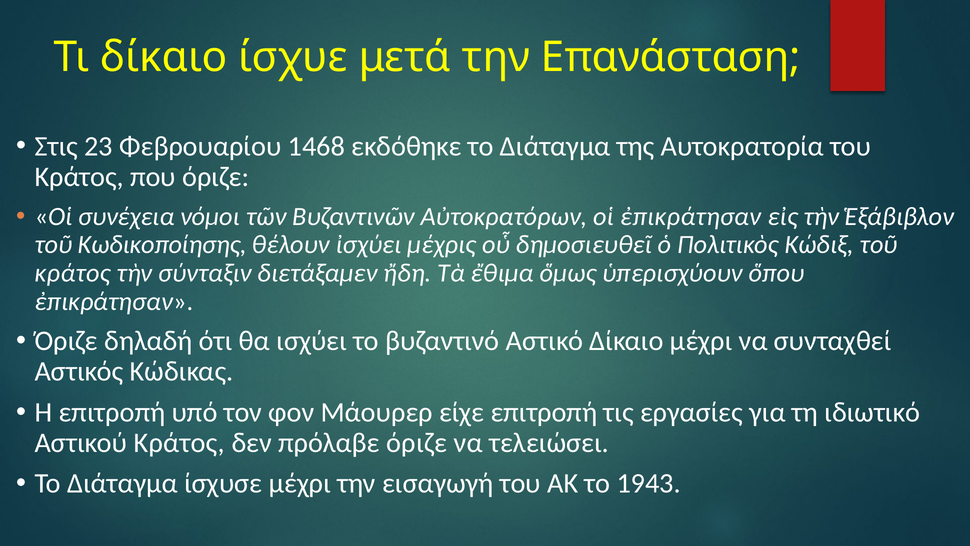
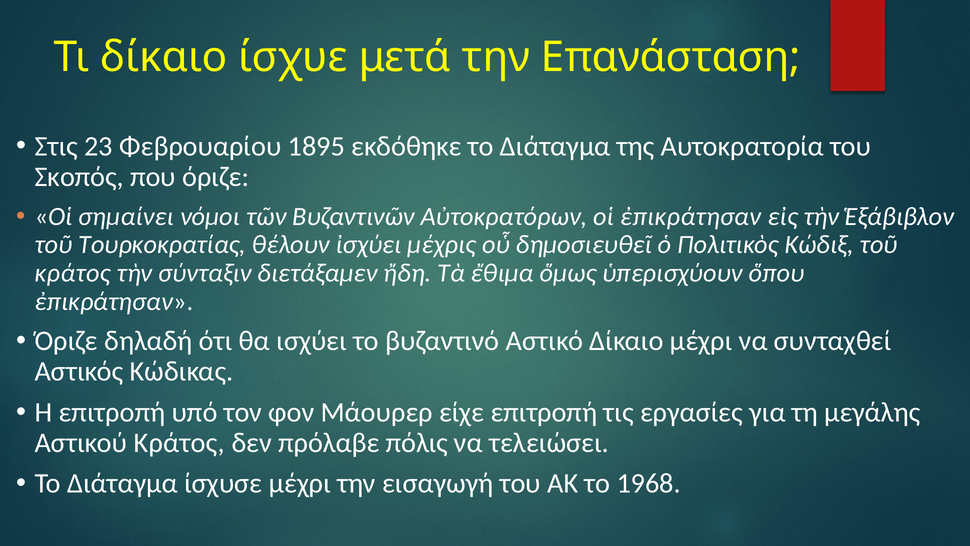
1468: 1468 -> 1895
Κράτος at (79, 177): Κράτος -> Σκοπός
συνέχεια: συνέχεια -> σημαίνει
Κωδικοποίησης: Κωδικοποίησης -> Τουρκοκρατίας
ιδιωτικό: ιδιωτικό -> μεγάλης
πρόλαβε όριζε: όριζε -> πόλις
1943: 1943 -> 1968
